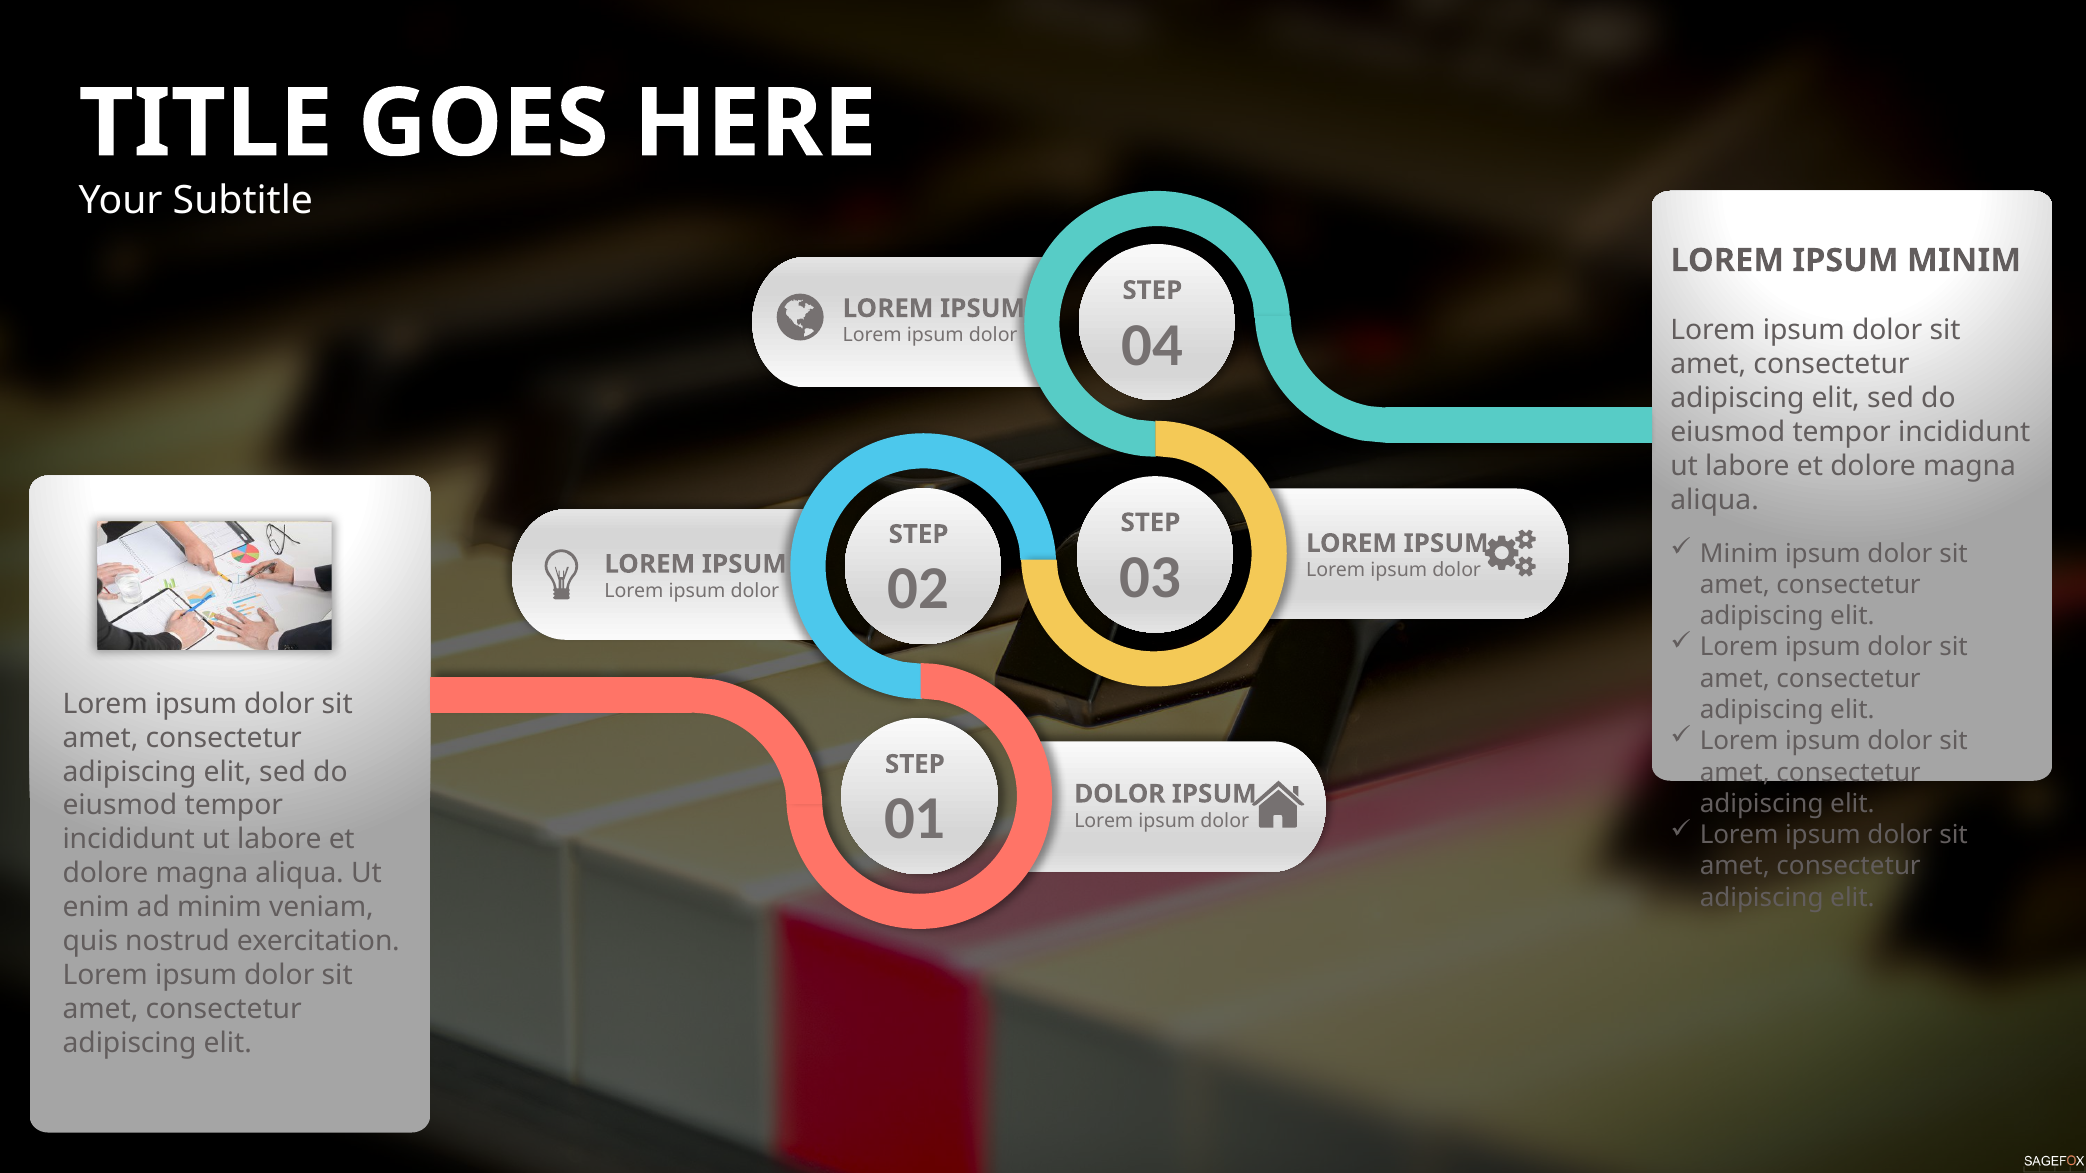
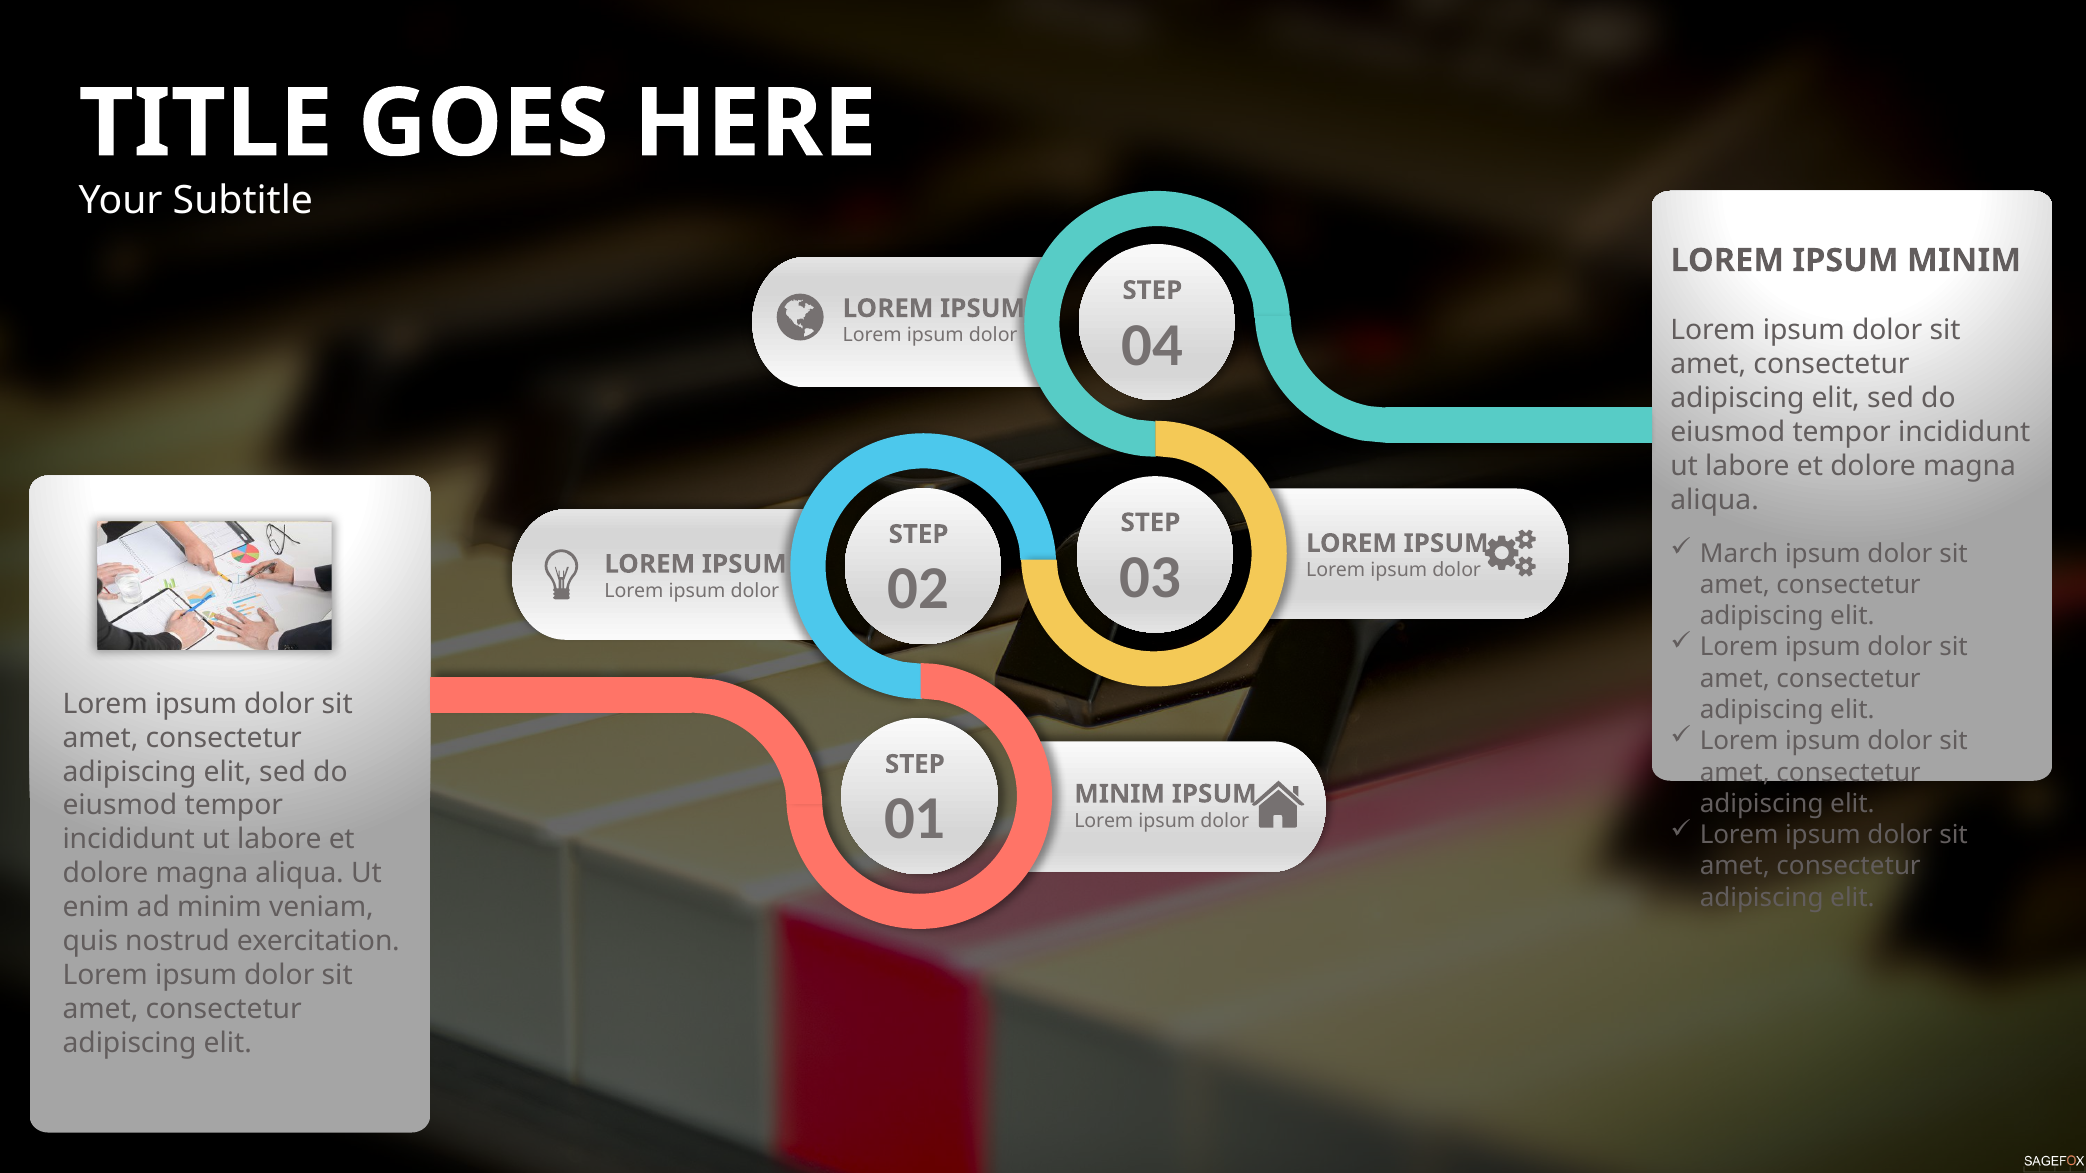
Minim at (1739, 554): Minim -> March
DOLOR at (1120, 794): DOLOR -> MINIM
